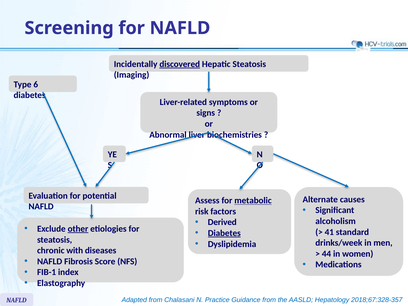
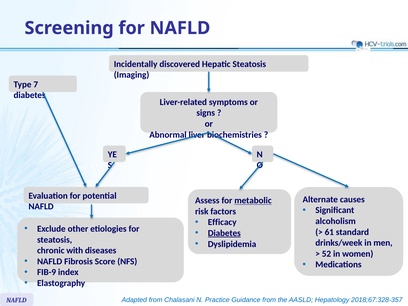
discovered underline: present -> none
6: 6 -> 7
Derived: Derived -> Efficacy
other underline: present -> none
41: 41 -> 61
44: 44 -> 52
FIB-1: FIB-1 -> FIB-9
